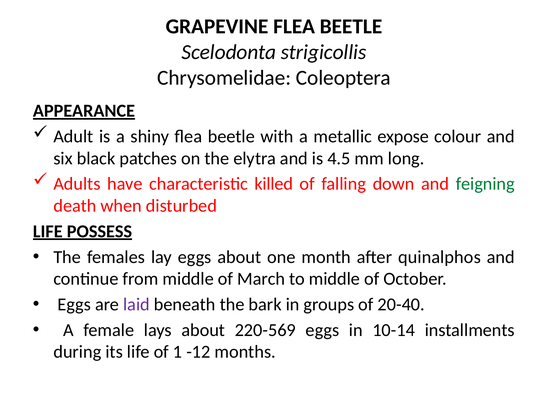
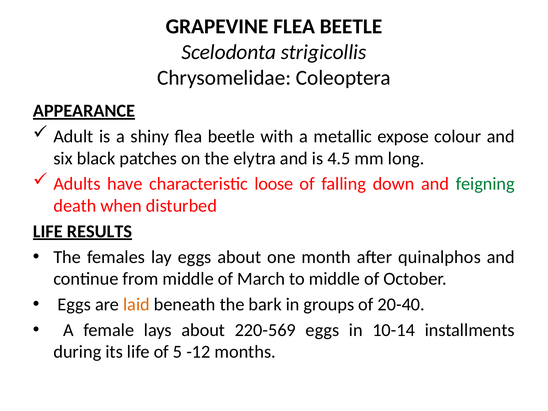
killed: killed -> loose
POSSESS: POSSESS -> RESULTS
laid colour: purple -> orange
1: 1 -> 5
